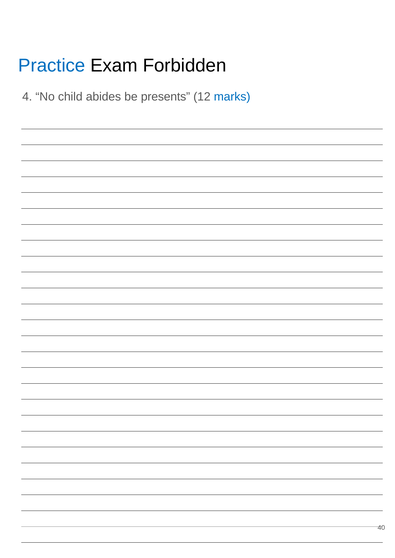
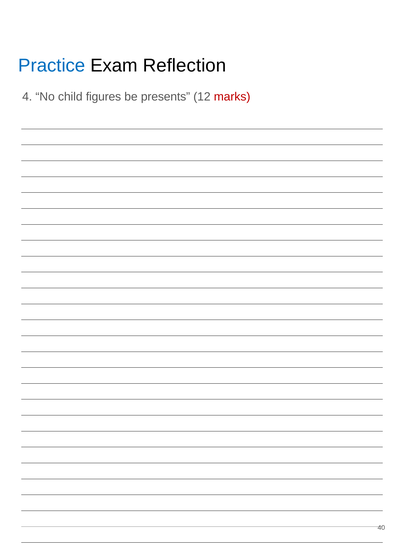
Forbidden: Forbidden -> Reflection
abides: abides -> figures
marks colour: blue -> red
